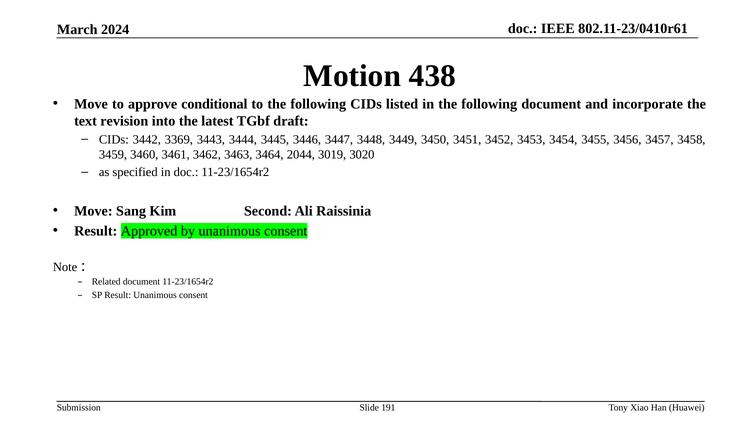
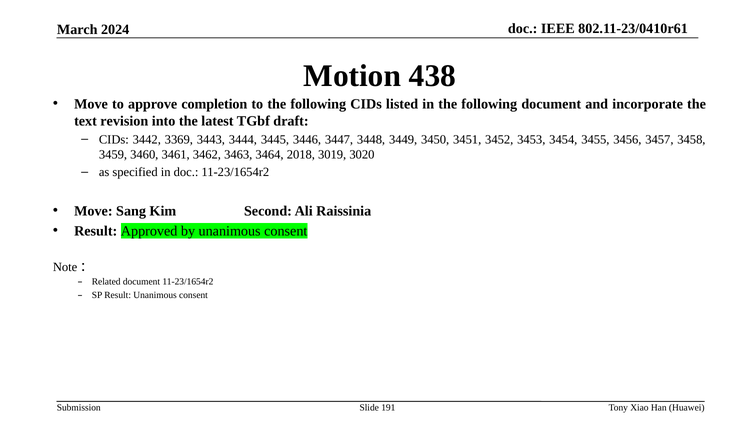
conditional: conditional -> completion
2044: 2044 -> 2018
